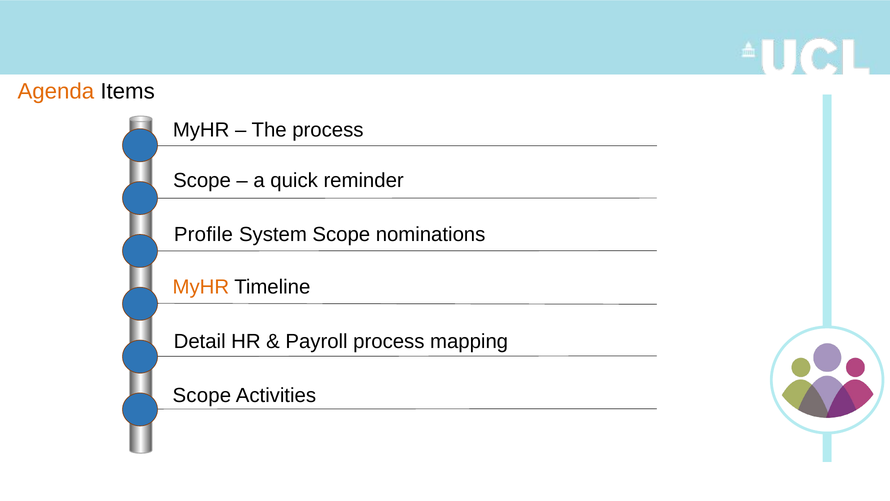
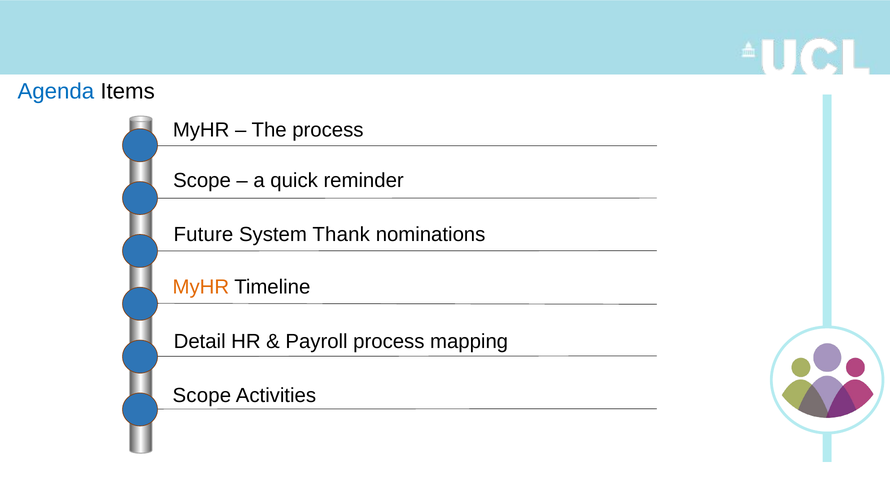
Agenda colour: orange -> blue
Profile: Profile -> Future
System Scope: Scope -> Thank
